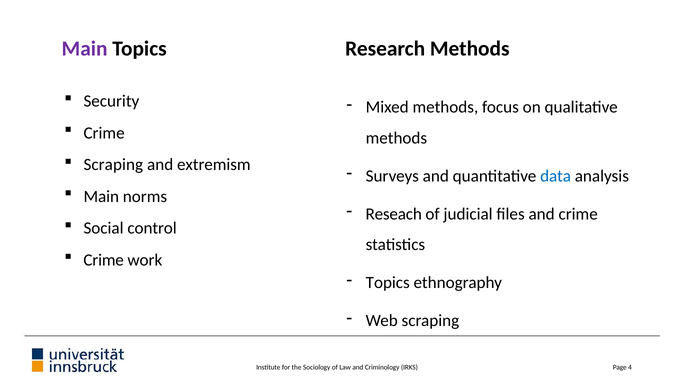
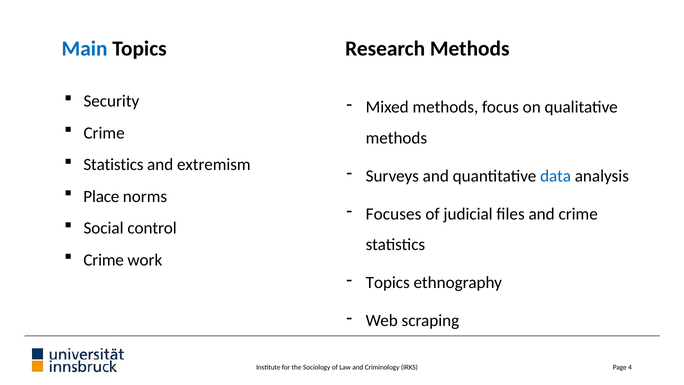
Main at (85, 49) colour: purple -> blue
Scraping at (113, 165): Scraping -> Statistics
Main at (101, 196): Main -> Place
Reseach: Reseach -> Focuses
